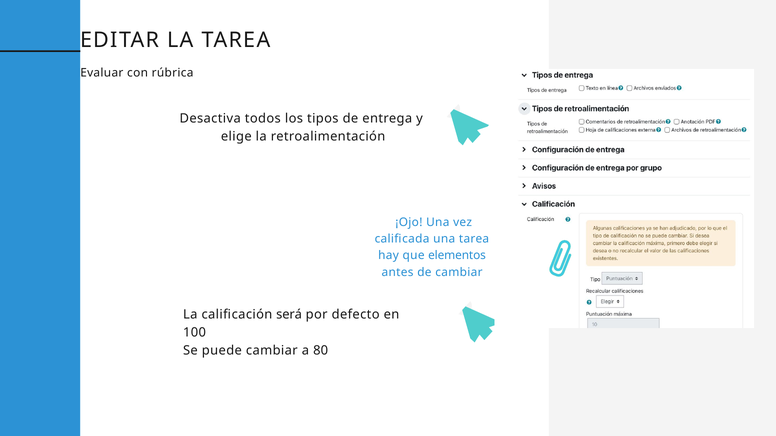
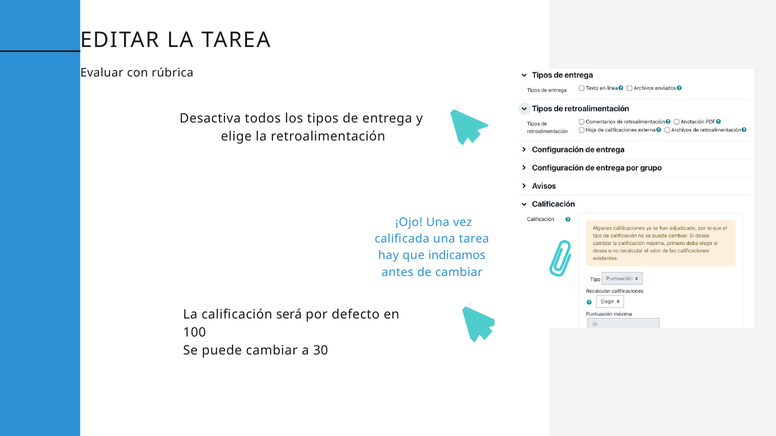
elementos: elementos -> indicamos
80: 80 -> 30
